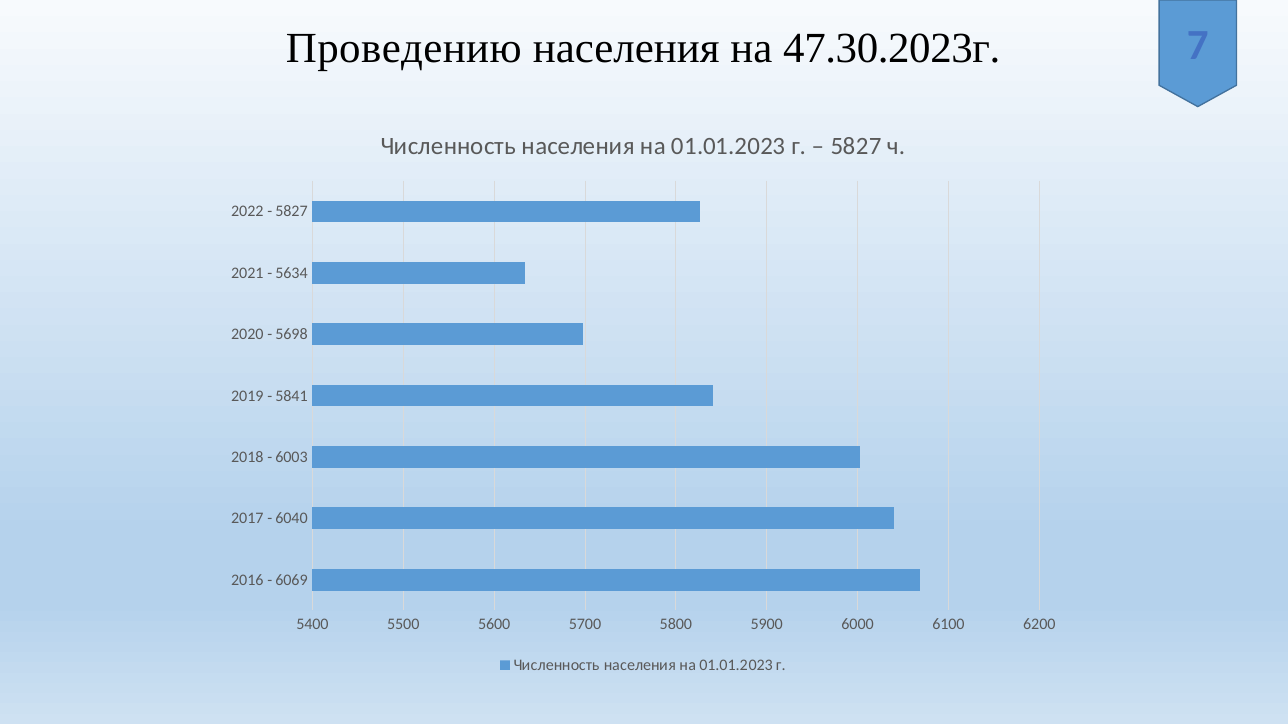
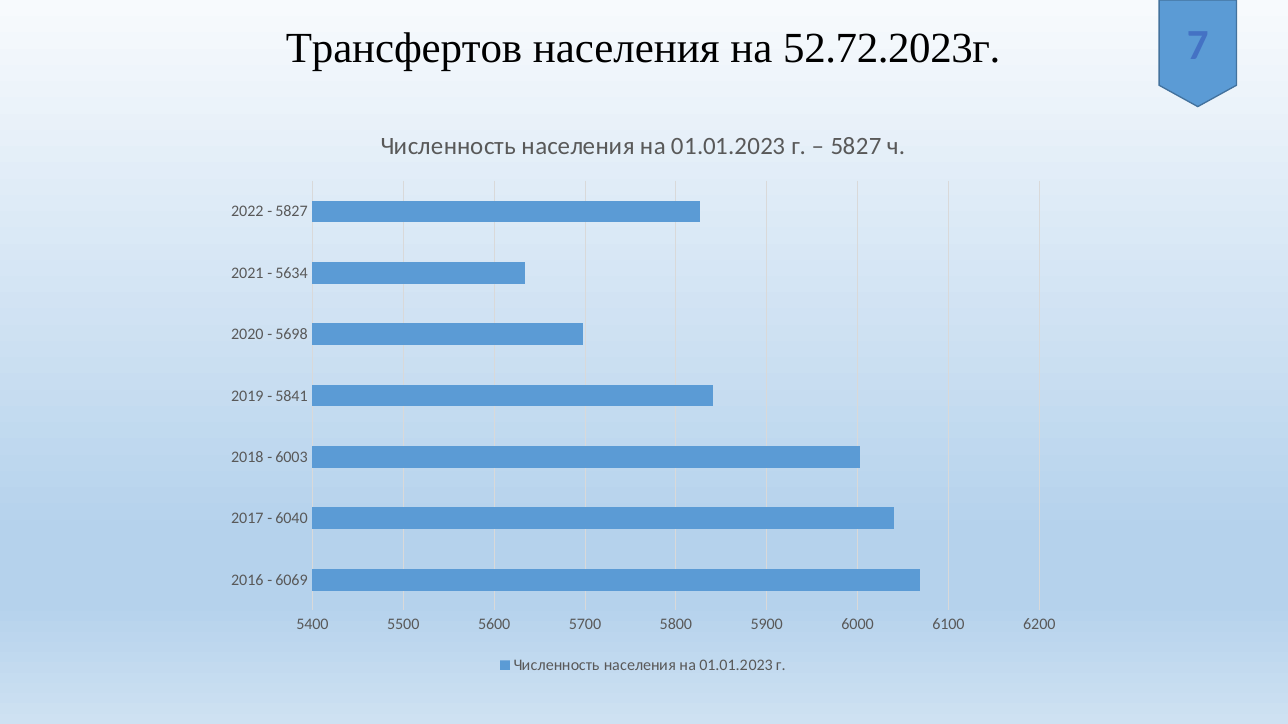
Проведению: Проведению -> Трансфертов
47.30.2023г: 47.30.2023г -> 52.72.2023г
